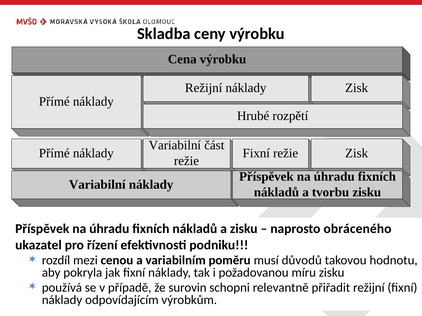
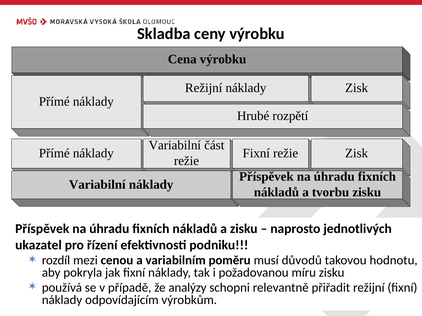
obráceného: obráceného -> jednotlivých
surovin: surovin -> analýzy
